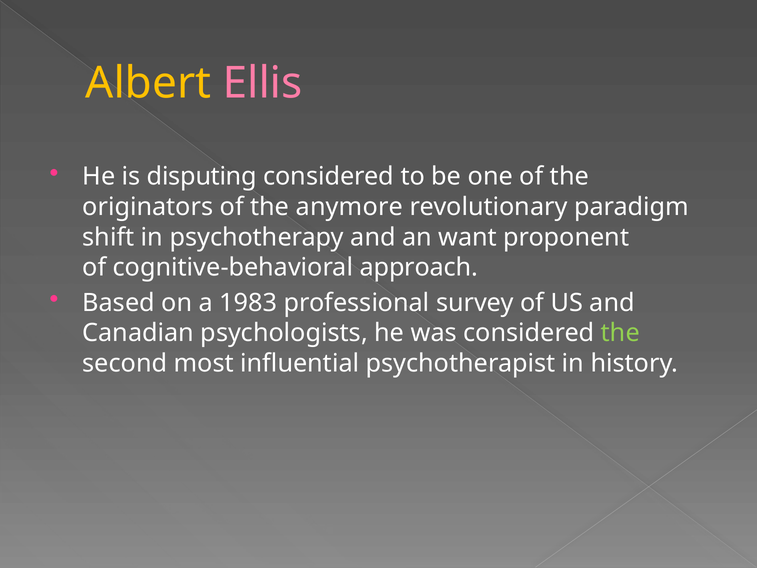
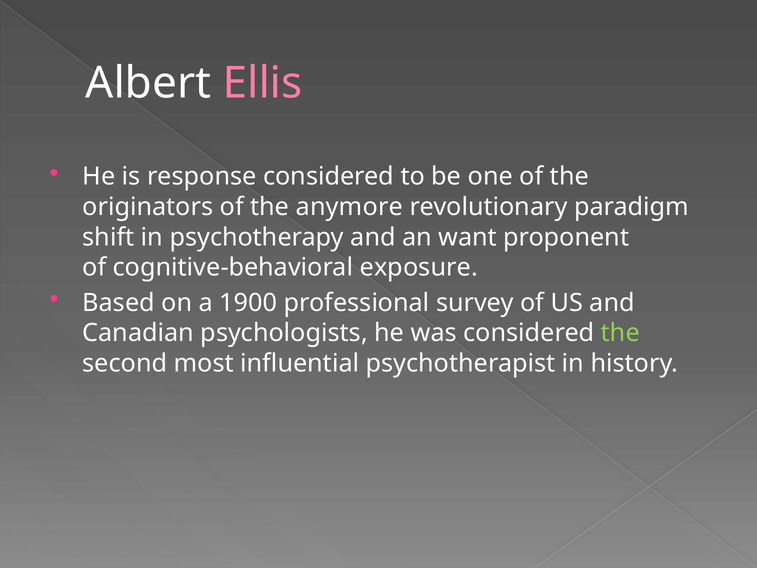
Albert colour: yellow -> white
disputing: disputing -> response
approach: approach -> exposure
1983: 1983 -> 1900
